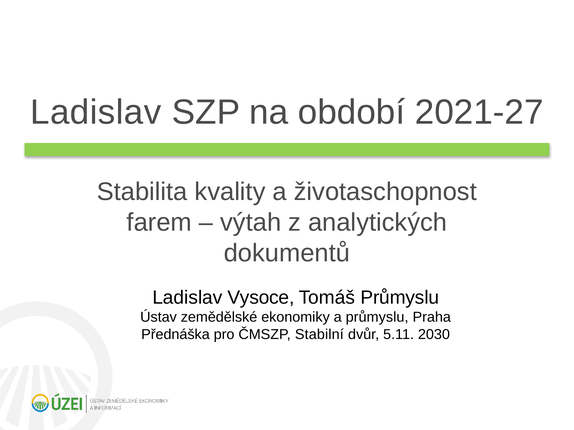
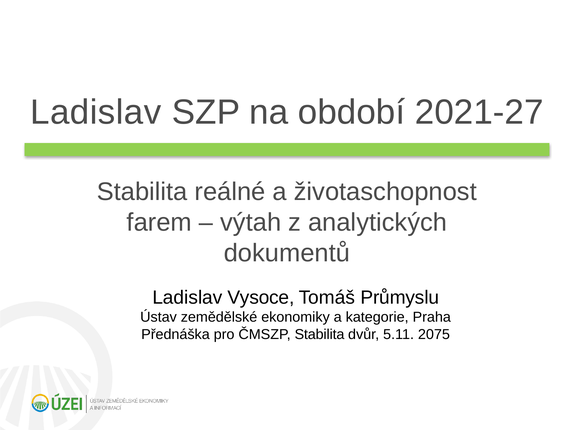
kvality: kvality -> reálné
a průmyslu: průmyslu -> kategorie
ČMSZP Stabilní: Stabilní -> Stabilita
2030: 2030 -> 2075
